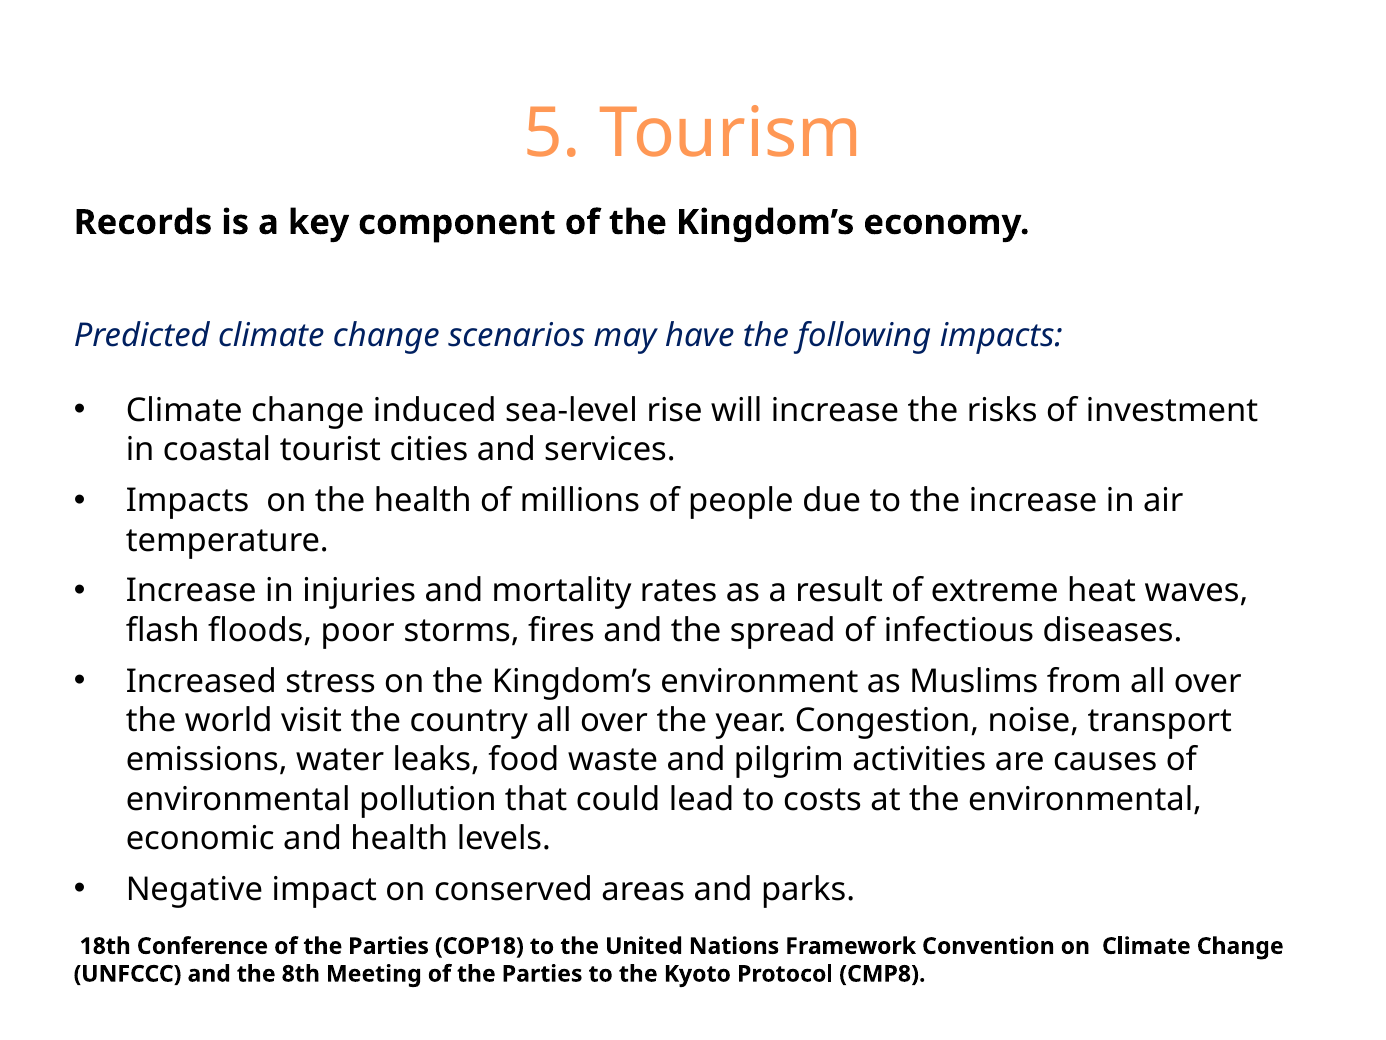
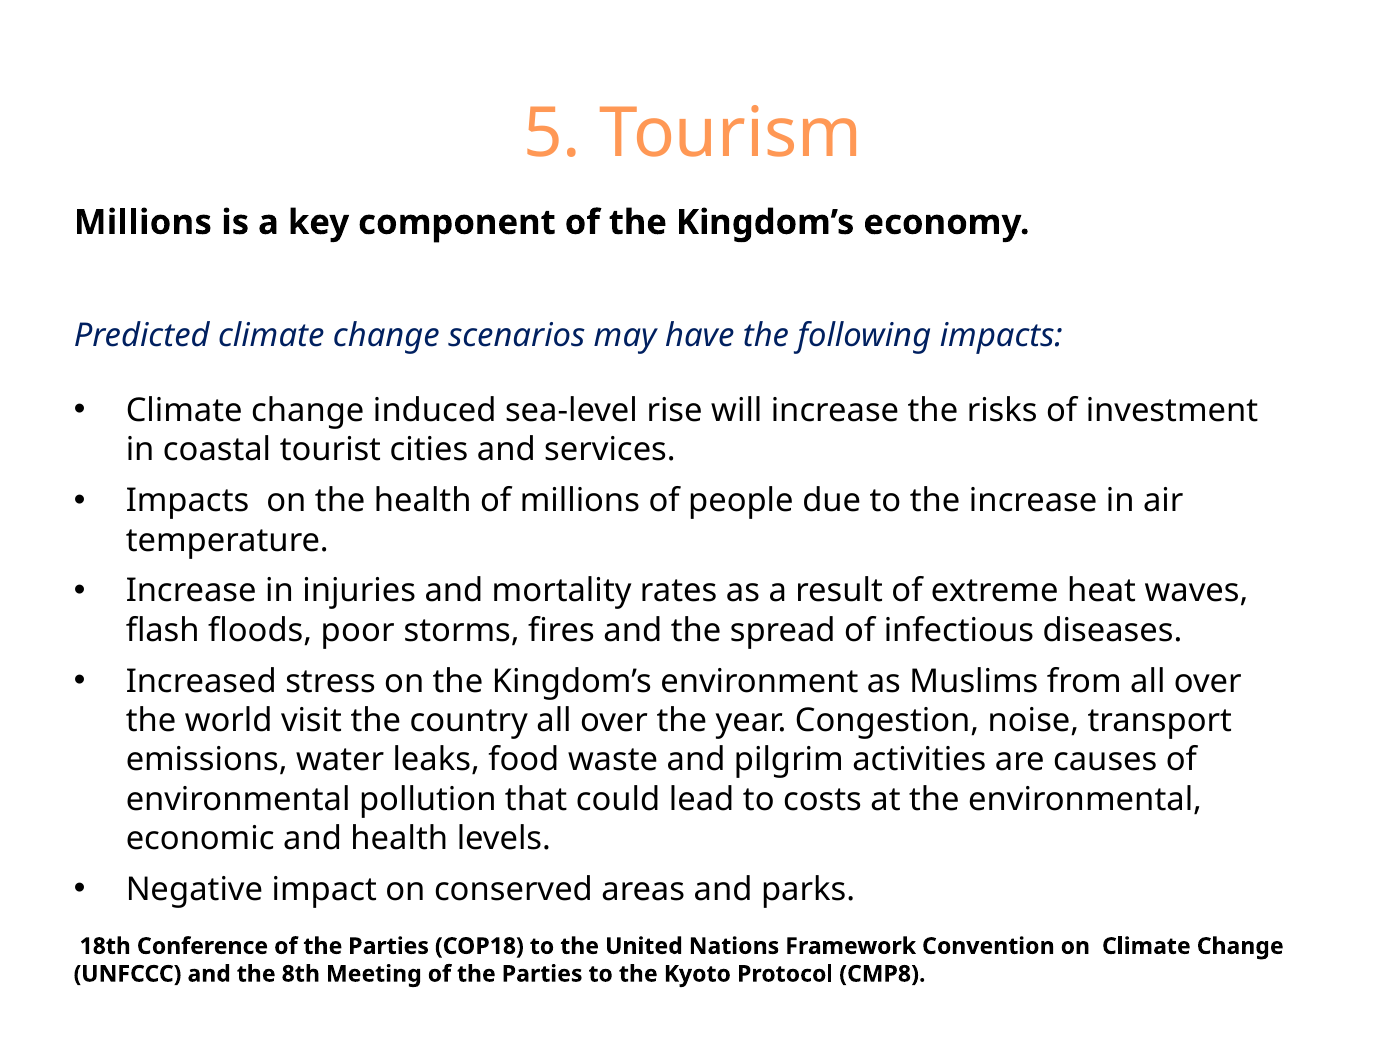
Records at (143, 222): Records -> Millions
